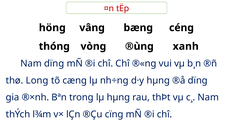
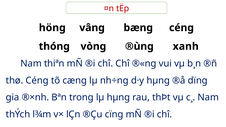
Nam dïng: dïng -> thiªn
thø Long: Long -> Céng
